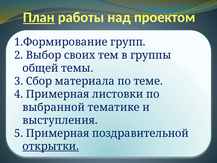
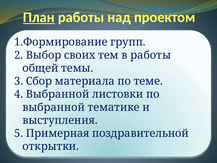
в группы: группы -> работы
Примерная at (58, 94): Примерная -> Выбранной
открытки underline: present -> none
